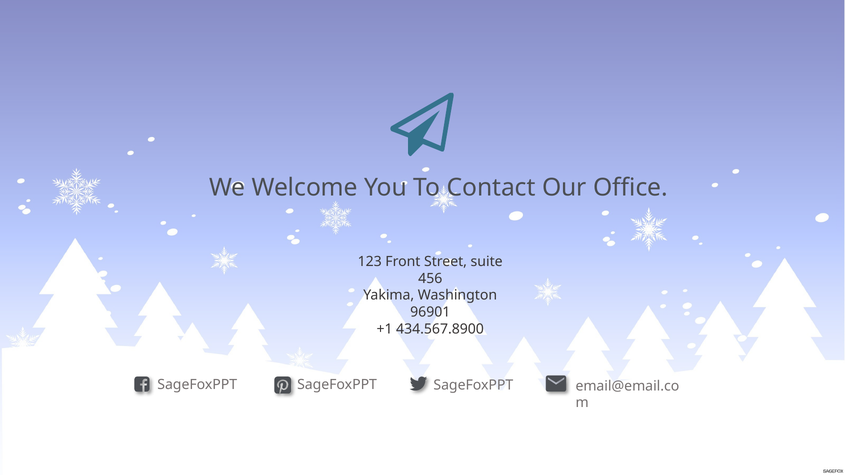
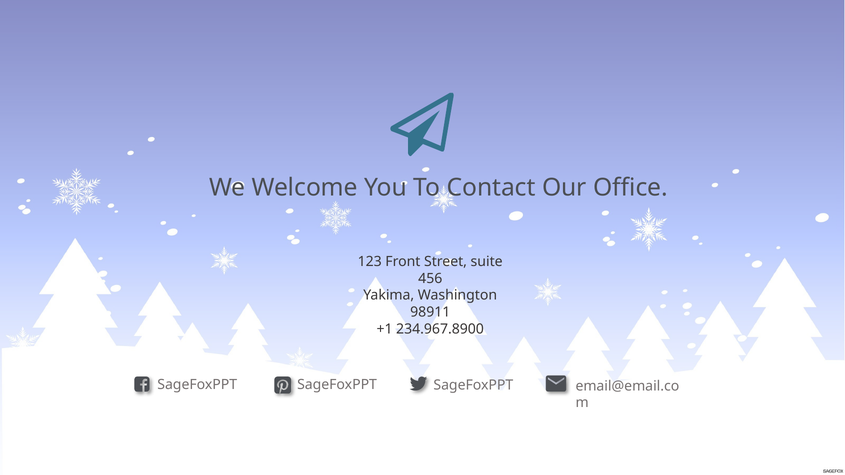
96901: 96901 -> 98911
434.567.8900: 434.567.8900 -> 234.967.8900
